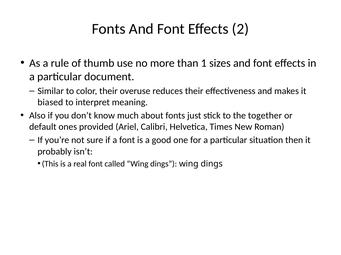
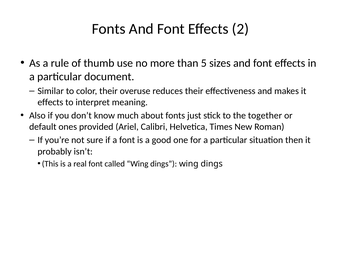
1: 1 -> 5
biased at (50, 103): biased -> effects
